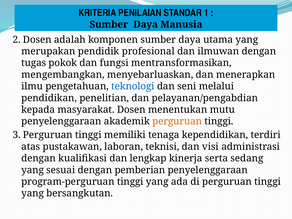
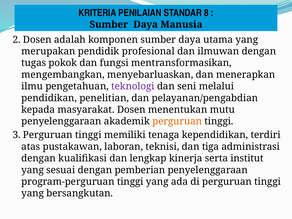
1: 1 -> 8
teknologi colour: blue -> purple
visi: visi -> tiga
sedang: sedang -> institut
